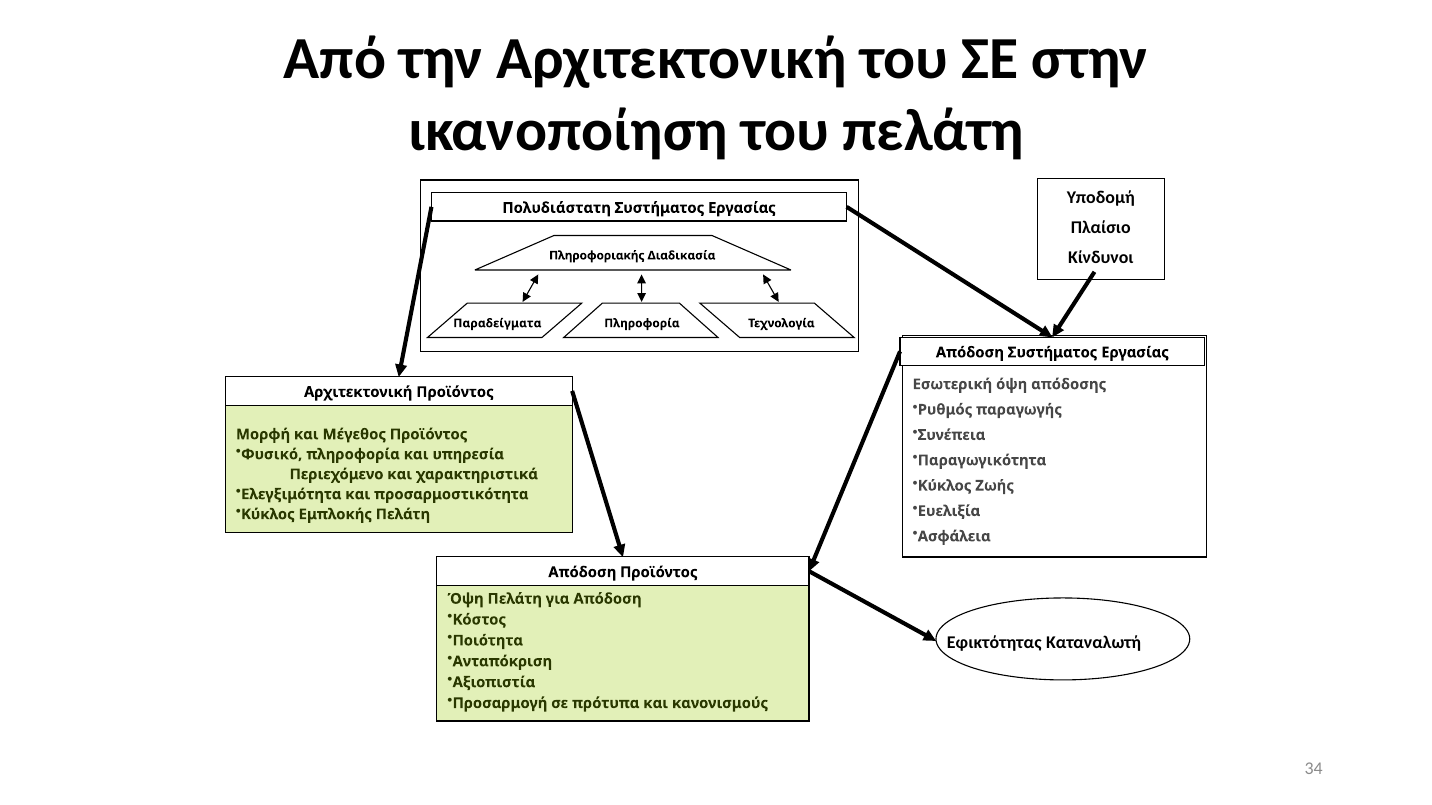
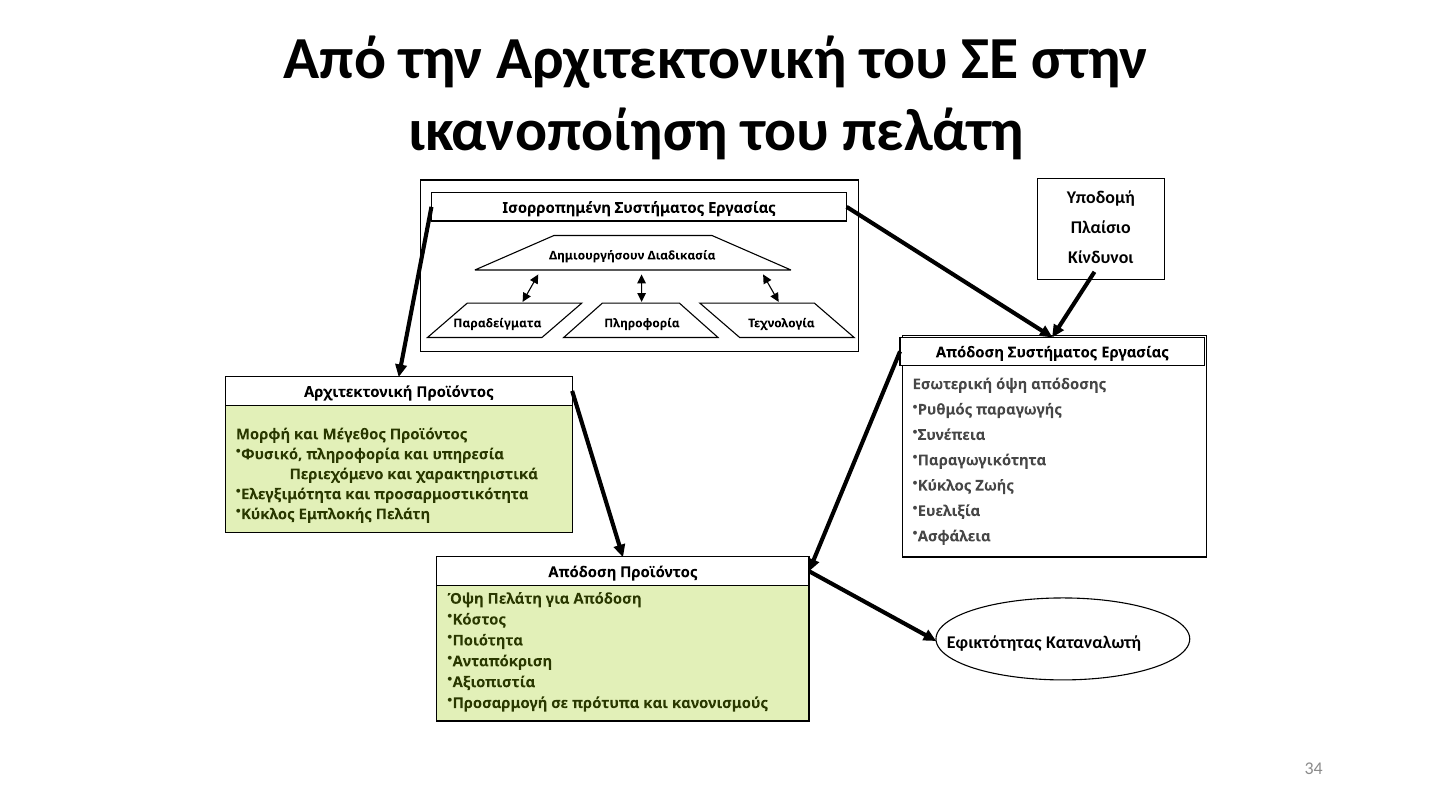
Πολυδιάστατη: Πολυδιάστατη -> Ισορροπημένη
Πληροφοριακής: Πληροφοριακής -> Δημιουργήσουν
